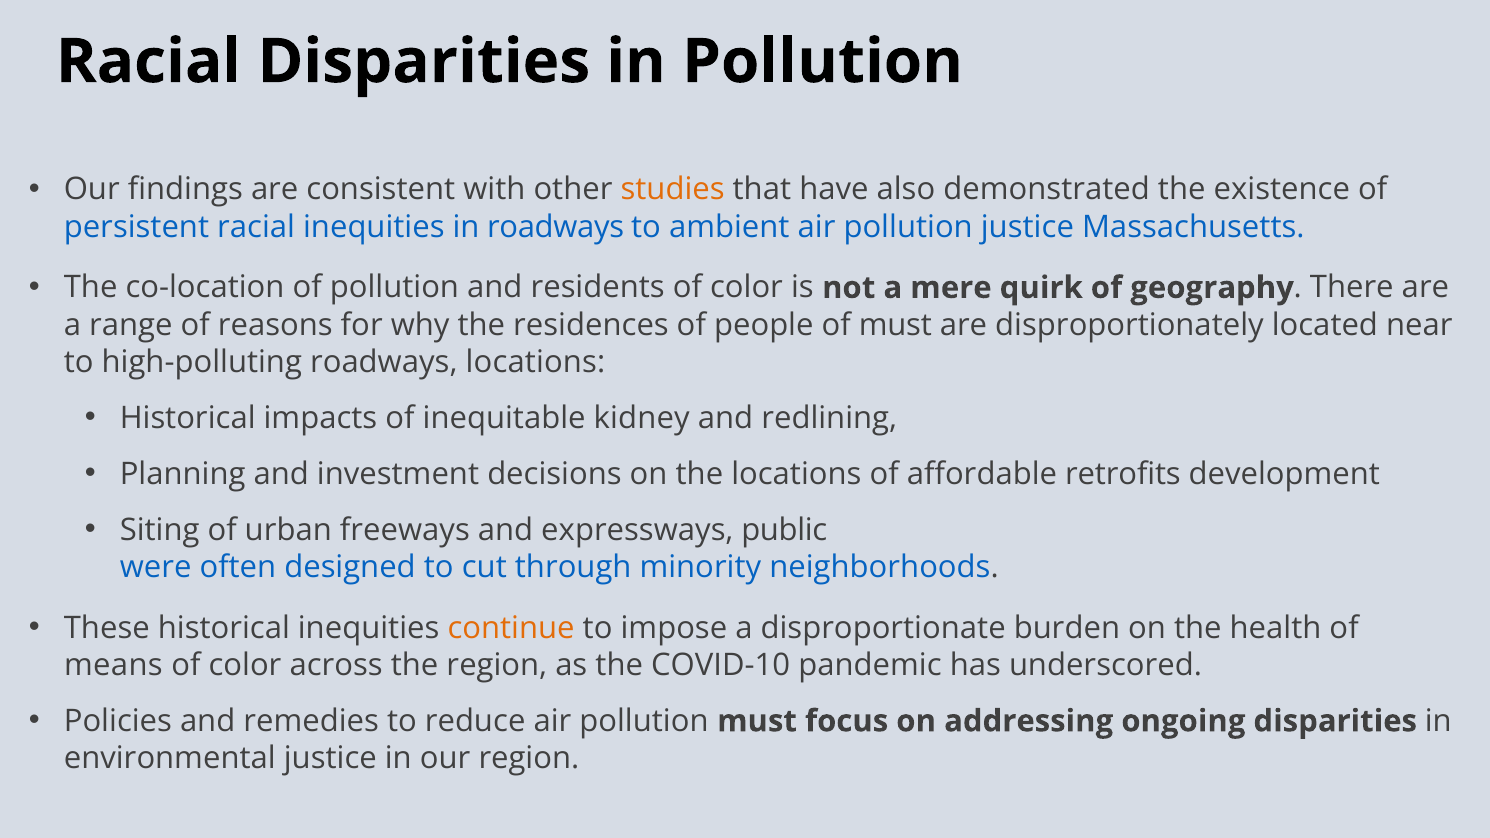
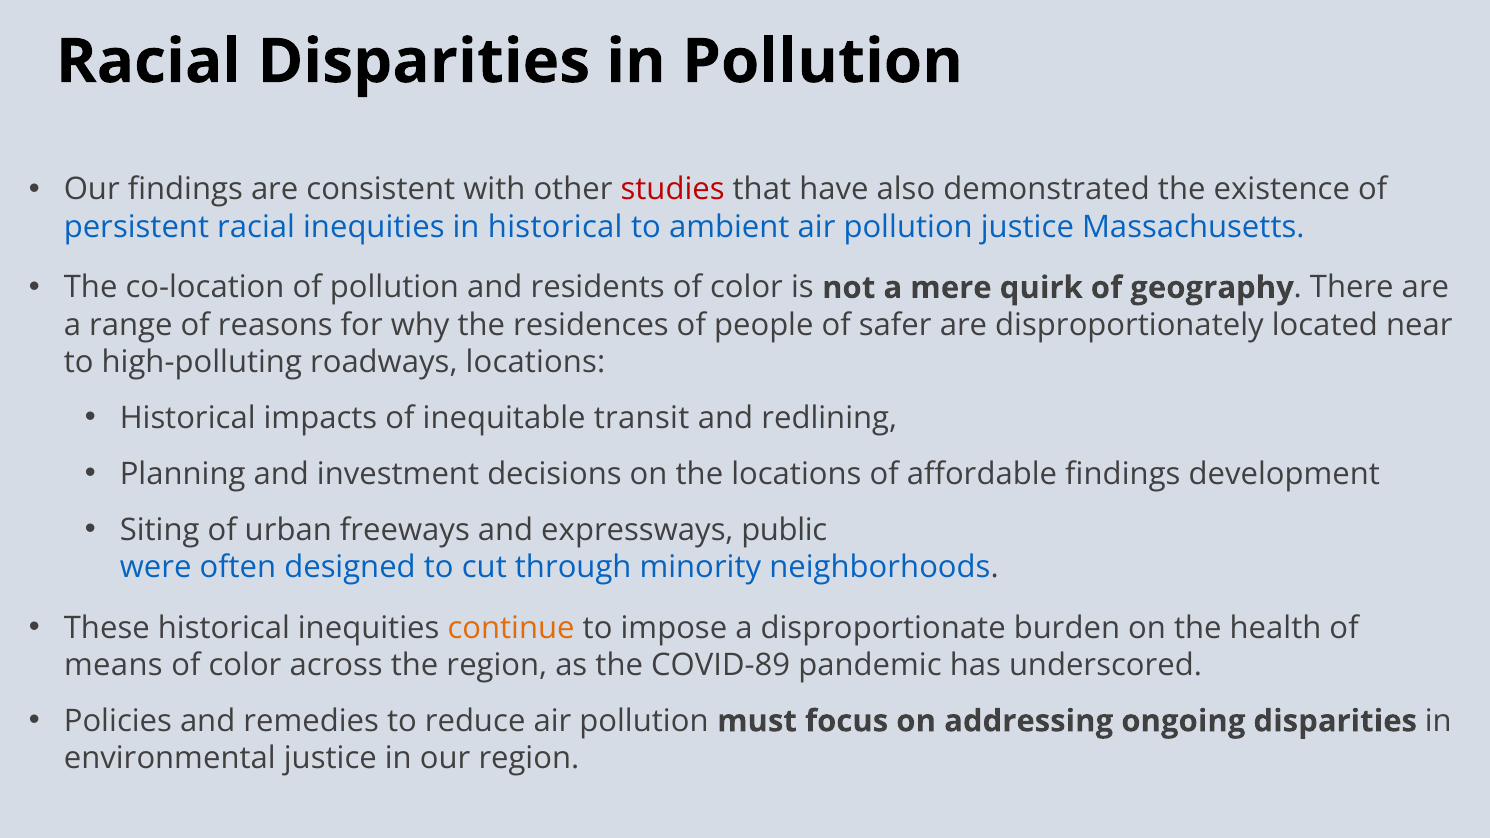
studies colour: orange -> red
in roadways: roadways -> historical
of must: must -> safer
kidney: kidney -> transit
affordable retrofits: retrofits -> findings
COVID-10: COVID-10 -> COVID-89
